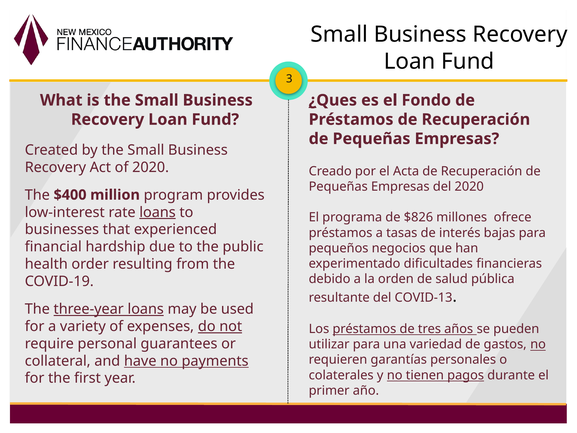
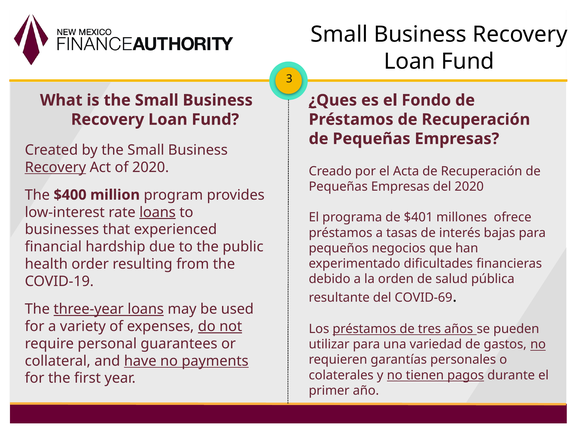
Recovery at (55, 167) underline: none -> present
$826: $826 -> $401
COVID-13: COVID-13 -> COVID-69
